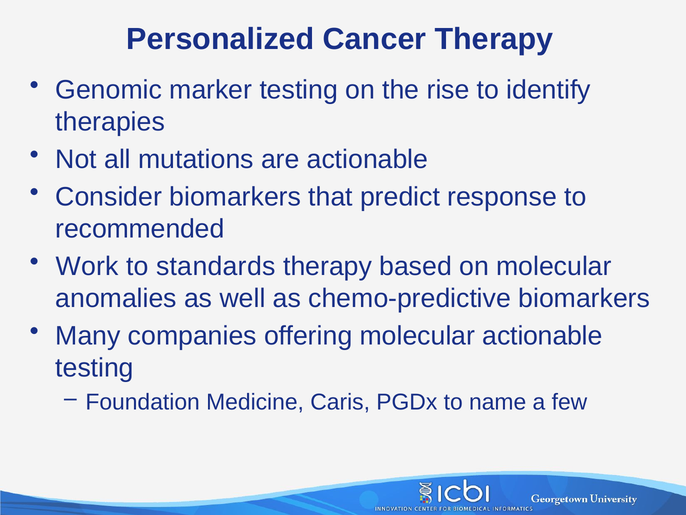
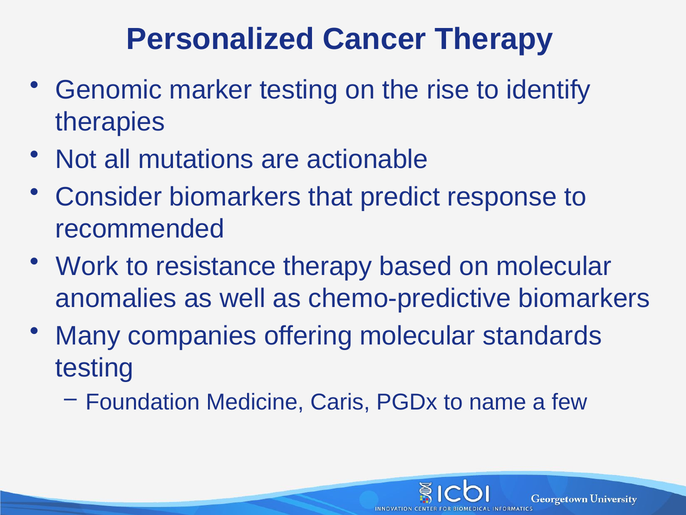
standards: standards -> resistance
molecular actionable: actionable -> standards
